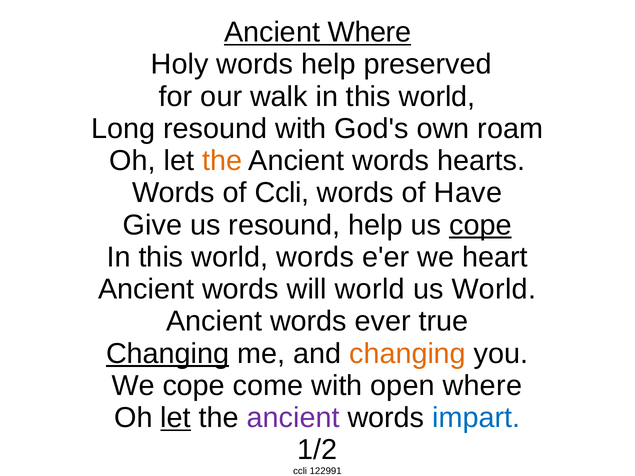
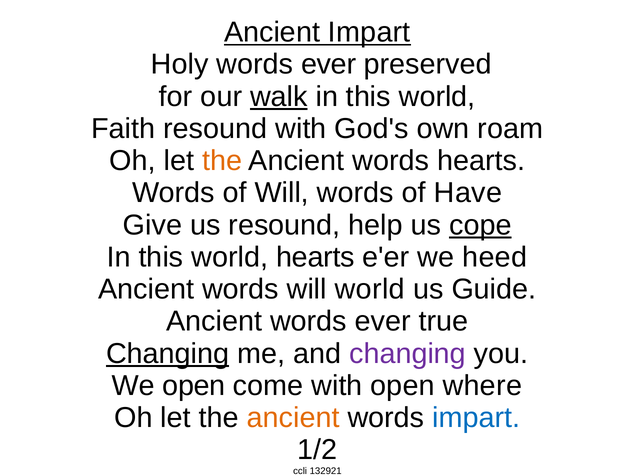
Ancient Where: Where -> Impart
Holy words help: help -> ever
walk underline: none -> present
Long: Long -> Faith
of Ccli: Ccli -> Will
world words: words -> hearts
heart: heart -> heed
us World: World -> Guide
changing at (408, 354) colour: orange -> purple
We cope: cope -> open
let at (176, 418) underline: present -> none
ancient at (293, 418) colour: purple -> orange
122991: 122991 -> 132921
